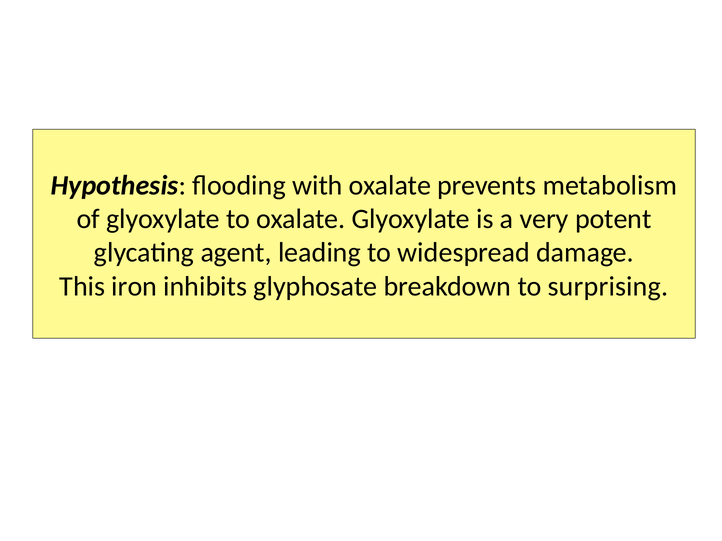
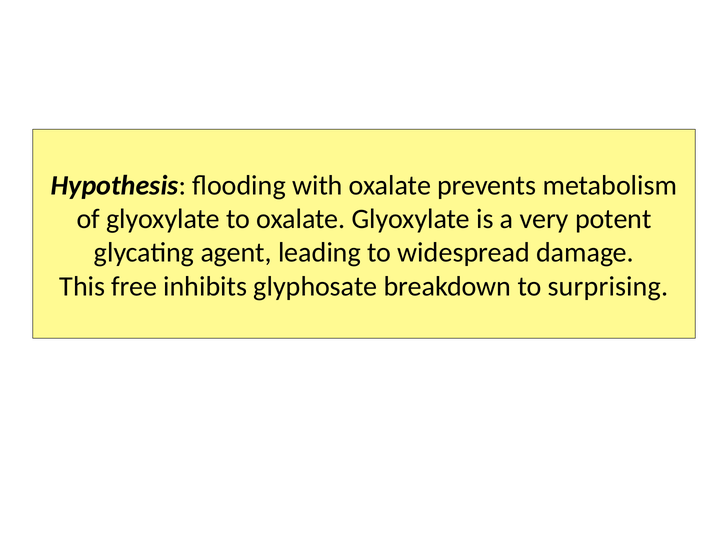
iron: iron -> free
